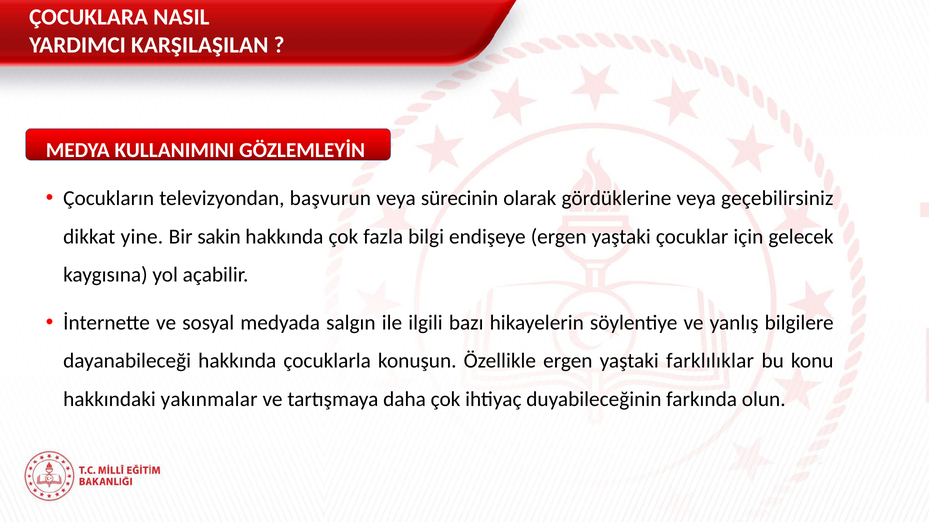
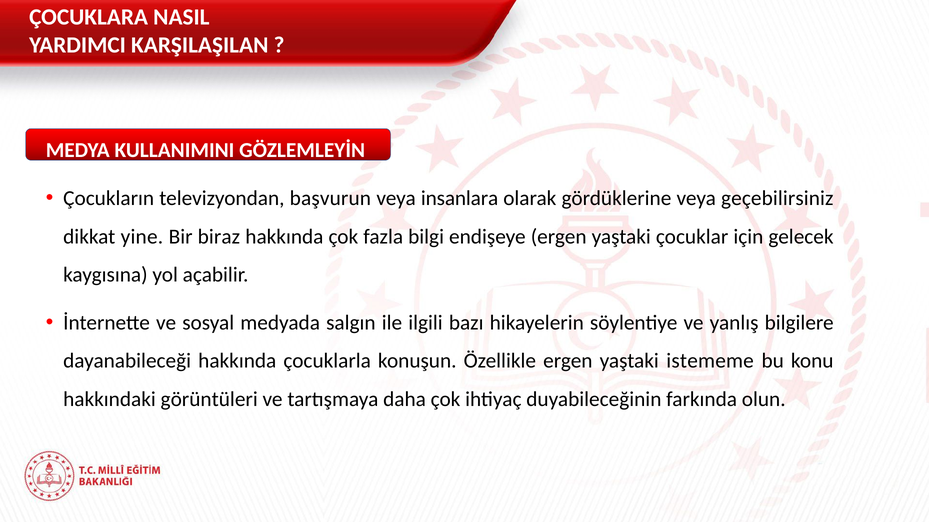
sürecinin: sürecinin -> insanlara
sakin: sakin -> biraz
farklılıklar: farklılıklar -> istememe
yakınmalar: yakınmalar -> görüntüleri
